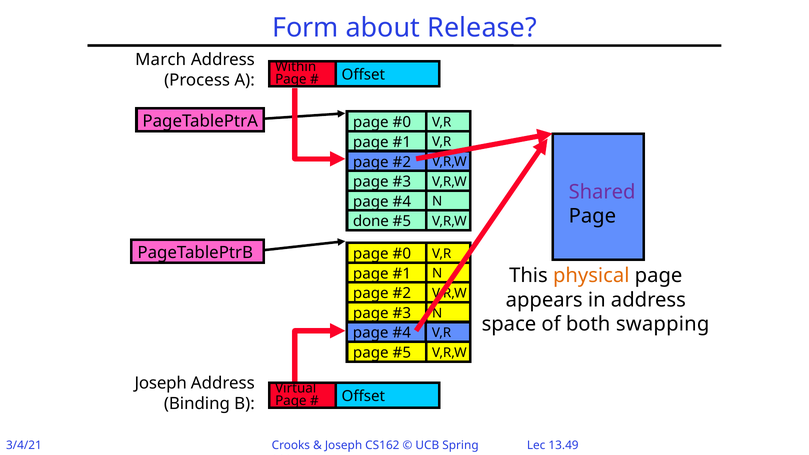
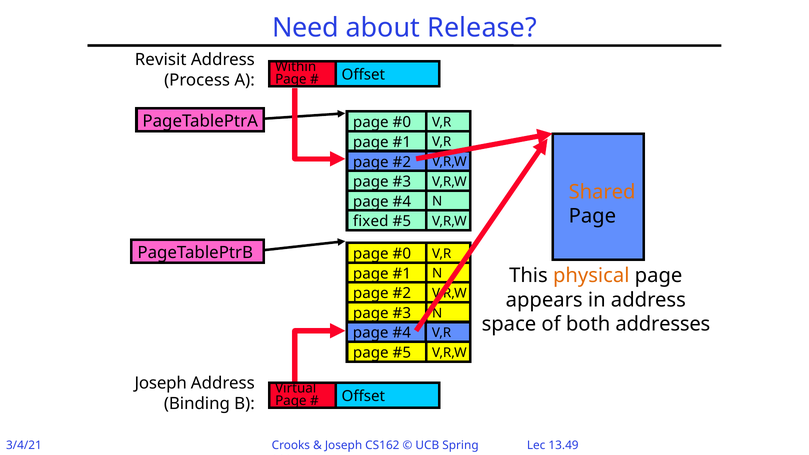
Form: Form -> Need
March: March -> Revisit
Shared colour: purple -> orange
done: done -> fixed
swapping: swapping -> addresses
